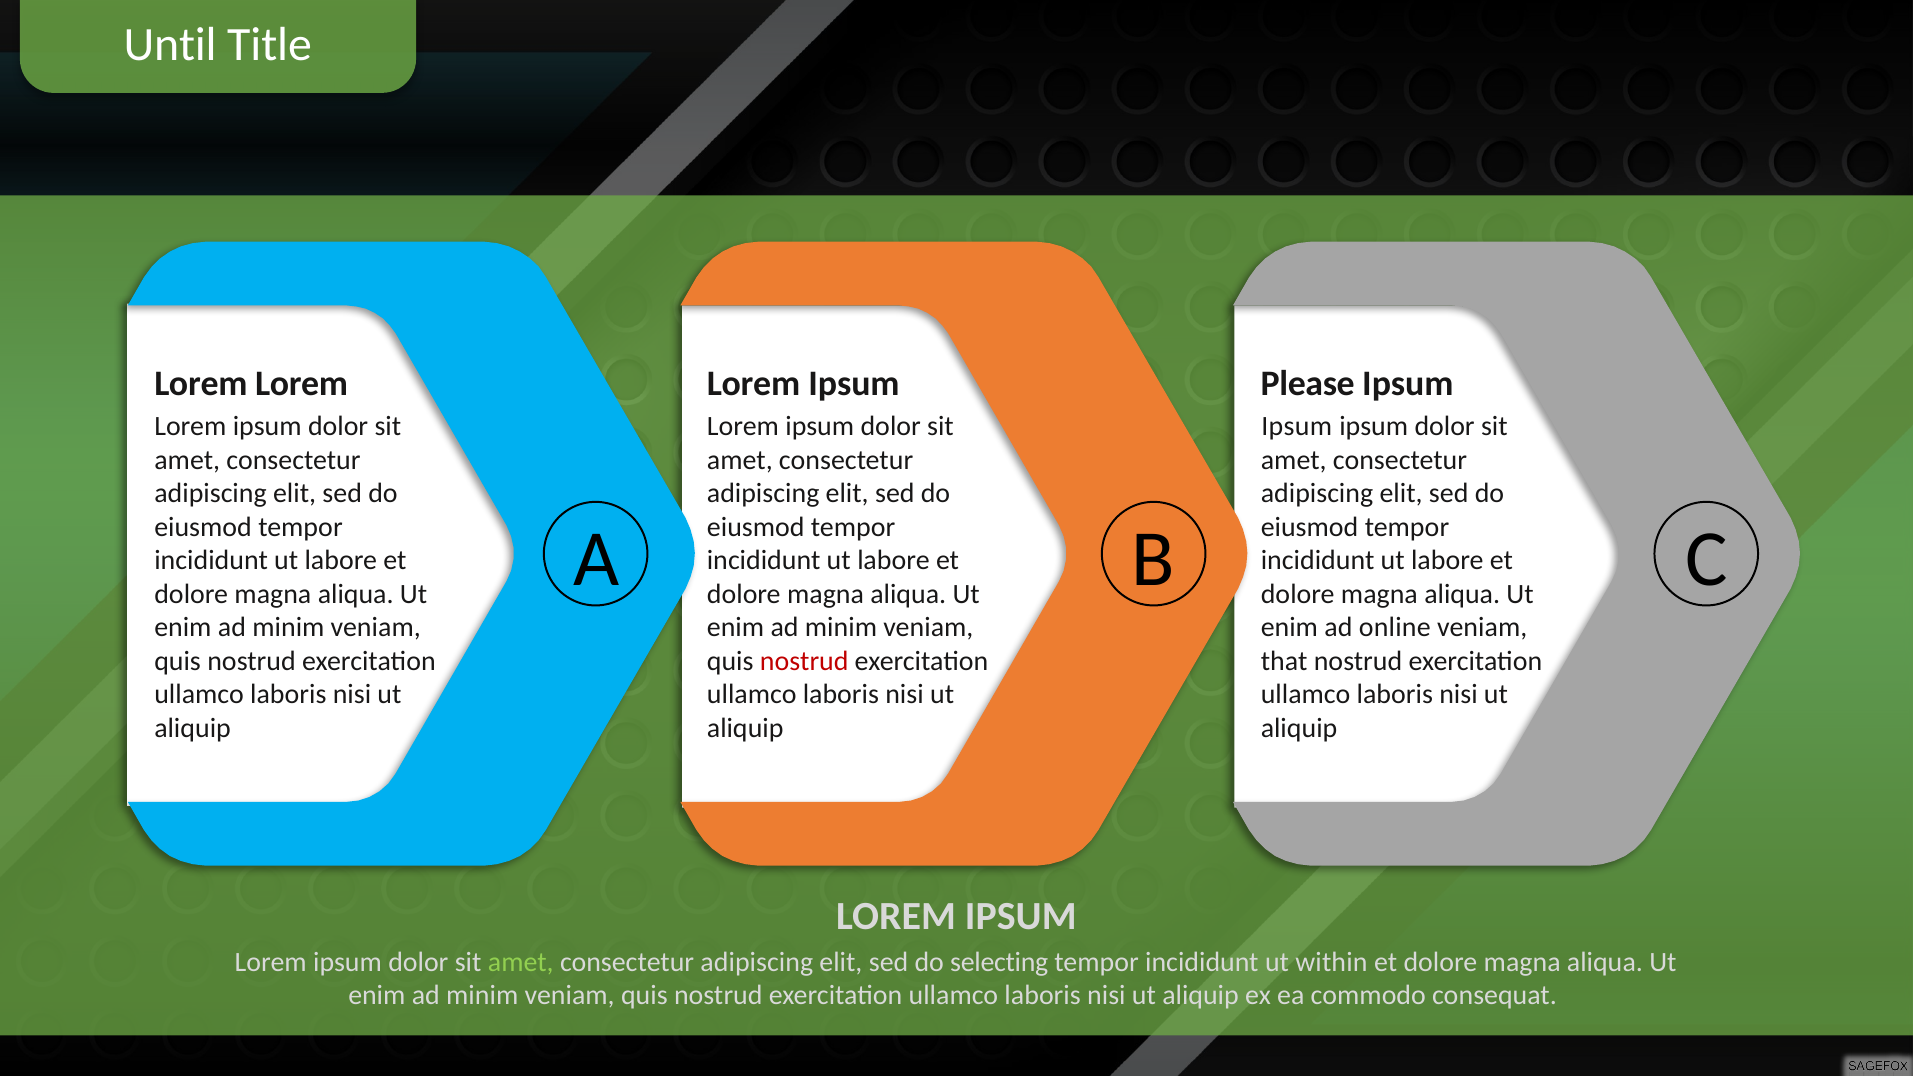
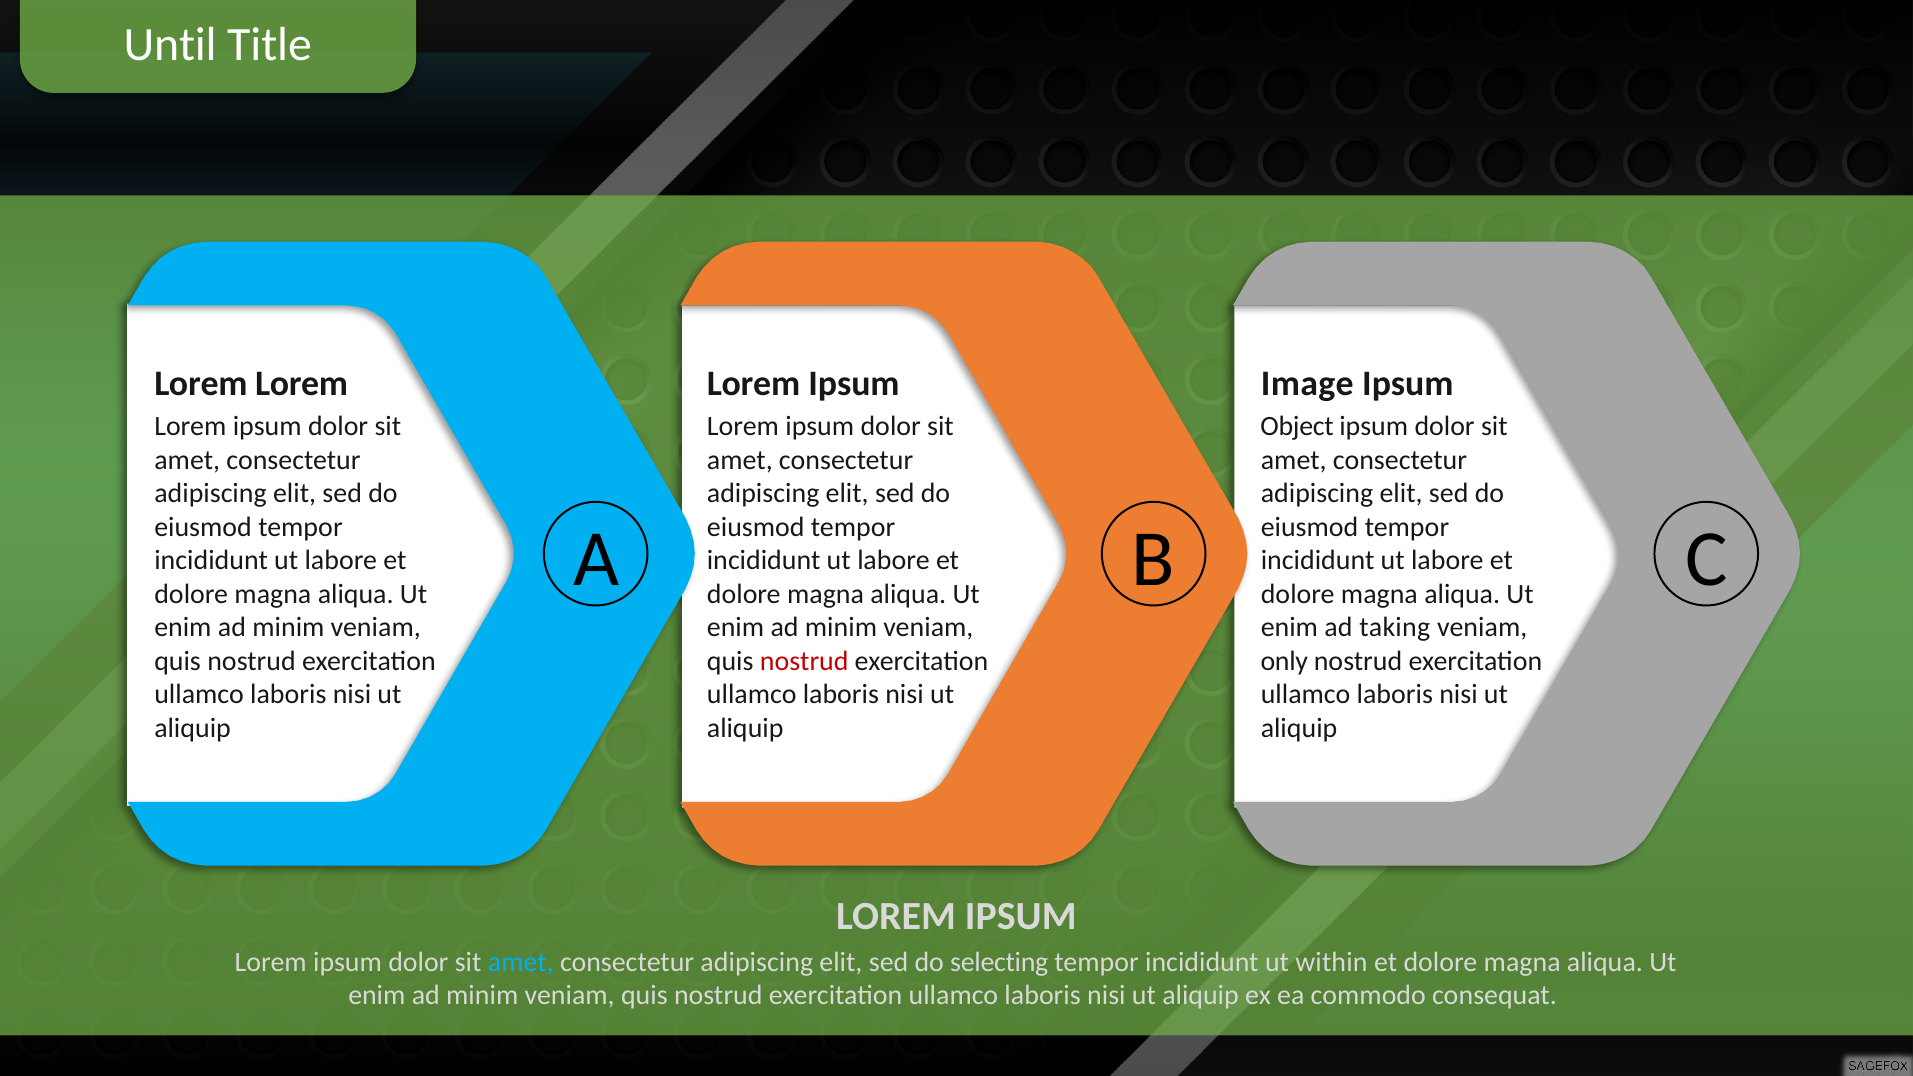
Please: Please -> Image
Ipsum at (1297, 427): Ipsum -> Object
online: online -> taking
that: that -> only
amet at (521, 962) colour: light green -> light blue
